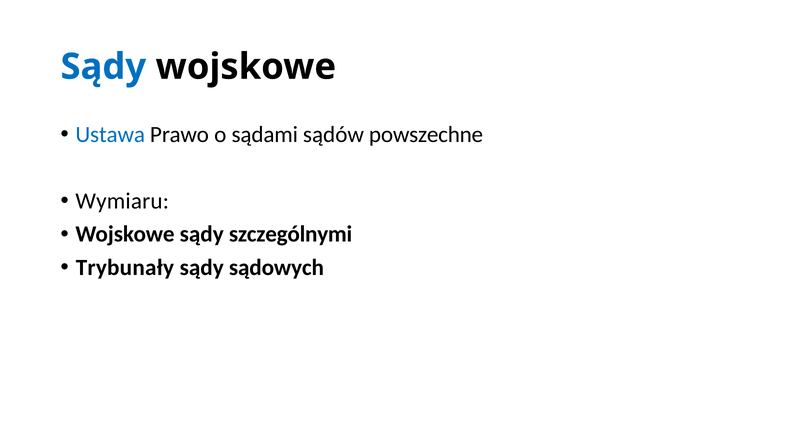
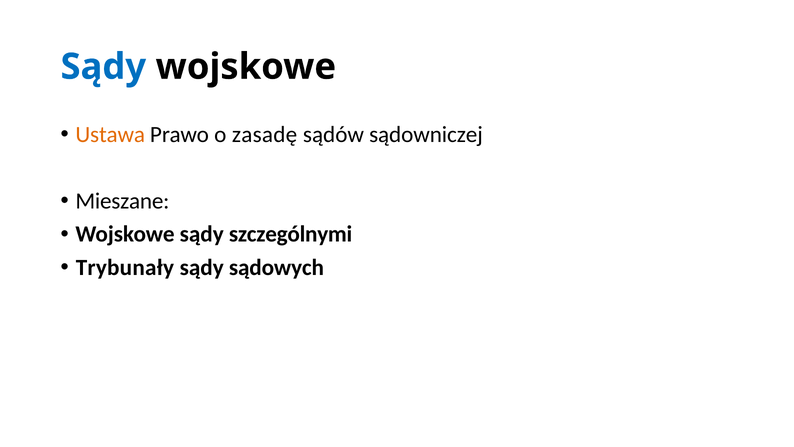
Ustawa colour: blue -> orange
sądami: sądami -> zasadę
powszechne: powszechne -> sądowniczej
Wymiaru: Wymiaru -> Mieszane
